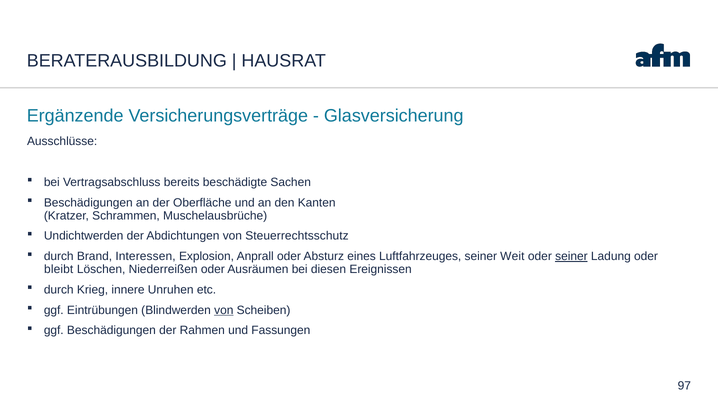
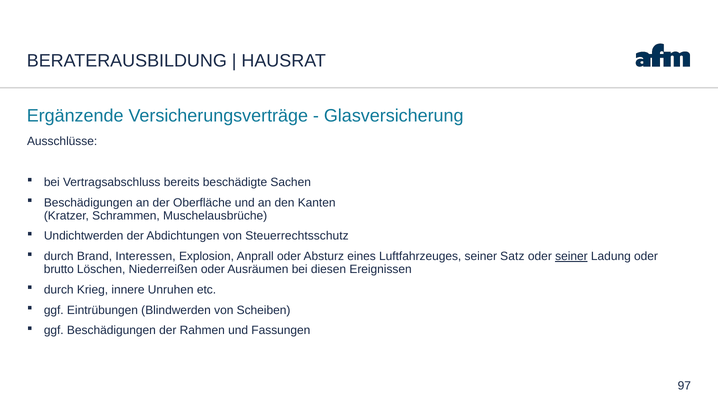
Weit: Weit -> Satz
bleibt: bleibt -> brutto
von at (224, 310) underline: present -> none
